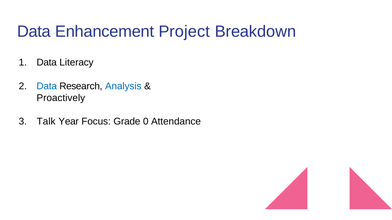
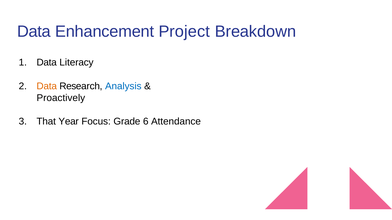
Data at (47, 86) colour: blue -> orange
Talk: Talk -> That
0: 0 -> 6
